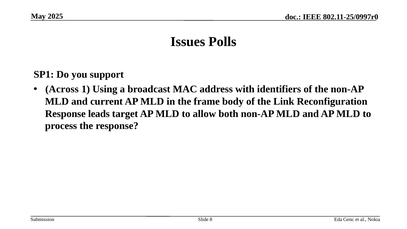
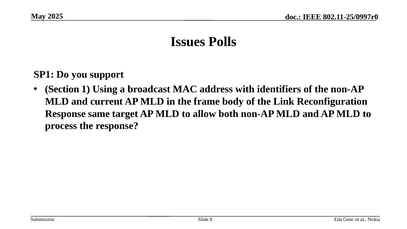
Across: Across -> Section
leads: leads -> same
